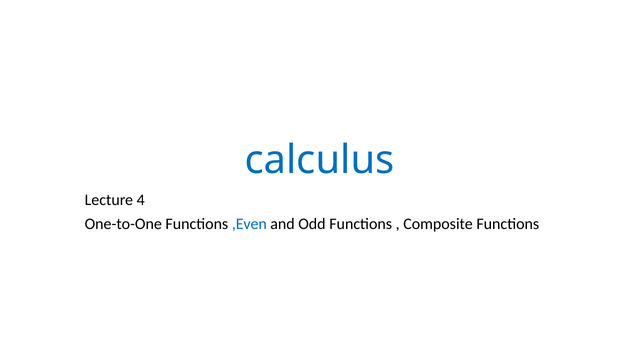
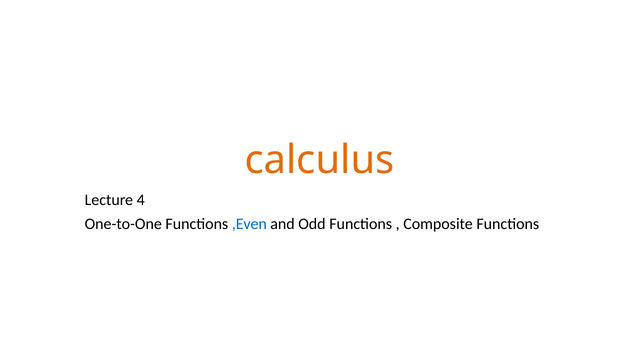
calculus colour: blue -> orange
